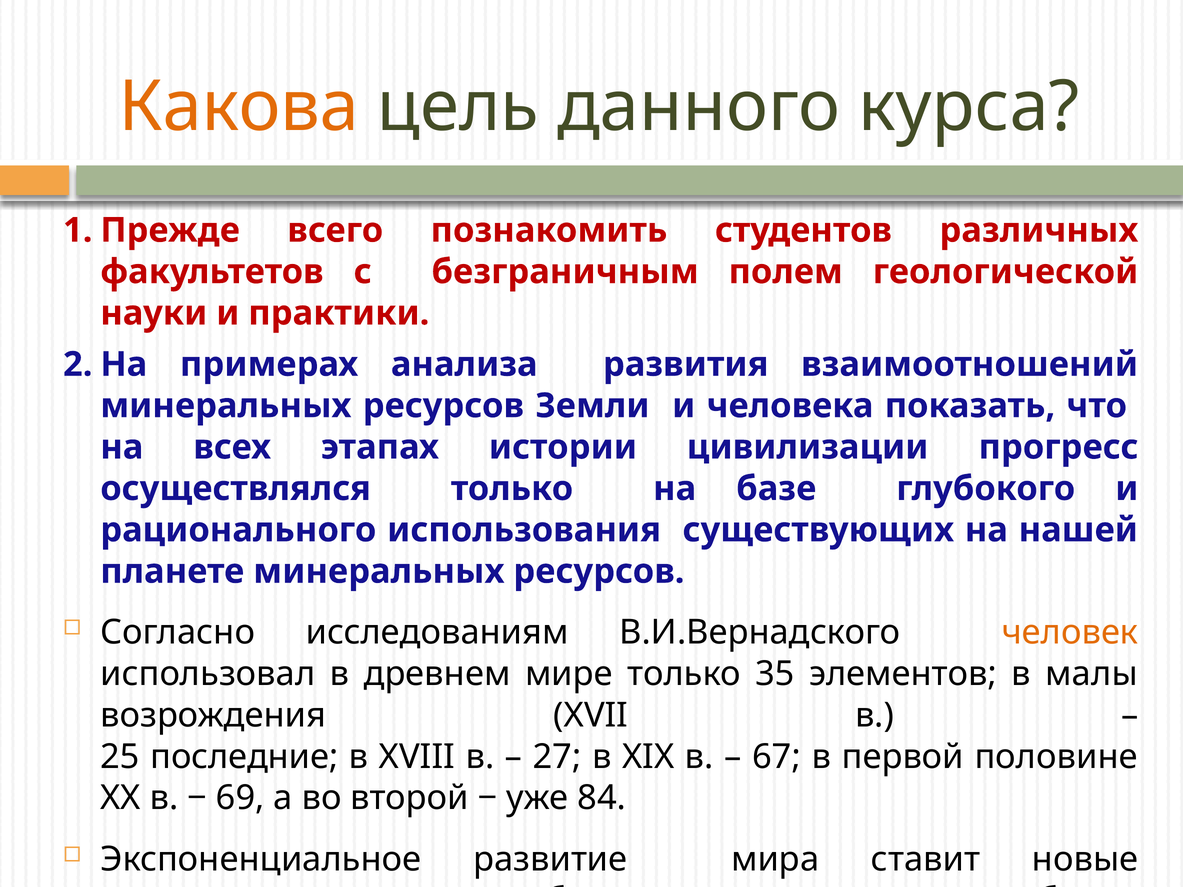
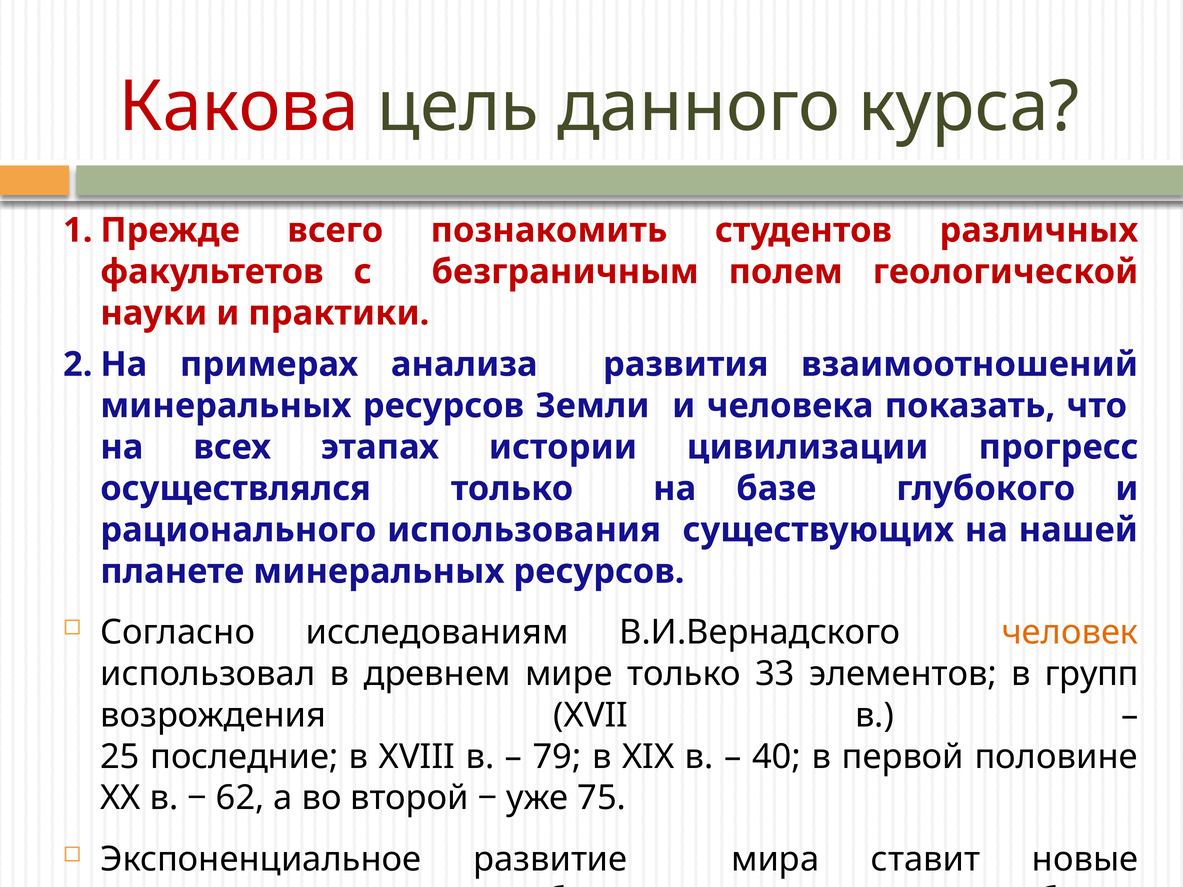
Какова colour: orange -> red
35: 35 -> 33
малы: малы -> групп
27: 27 -> 79
67: 67 -> 40
69: 69 -> 62
84: 84 -> 75
